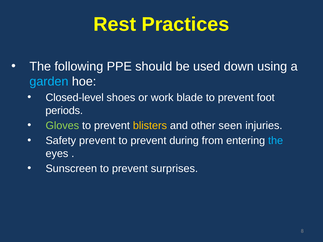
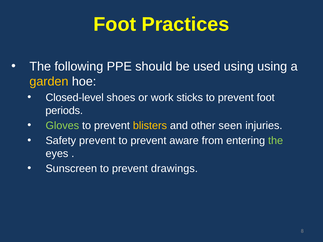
Rest at (115, 25): Rest -> Foot
used down: down -> using
garden colour: light blue -> yellow
blade: blade -> sticks
during: during -> aware
the at (276, 141) colour: light blue -> light green
surprises: surprises -> drawings
